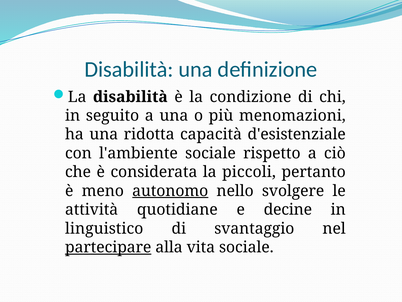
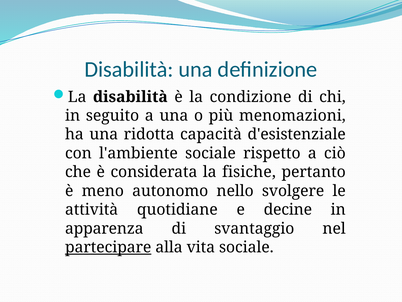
piccoli: piccoli -> fisiche
autonomo underline: present -> none
linguistico: linguistico -> apparenza
